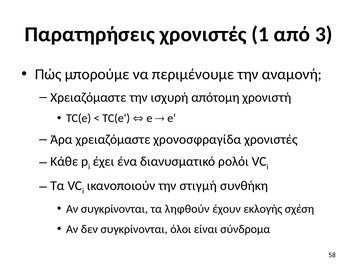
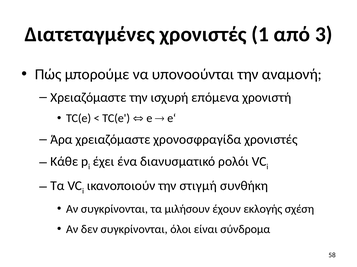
Παρατηρήσεις: Παρατηρήσεις -> Διατεταγμένες
περιμένουμε: περιμένουμε -> υπονοούνται
απότομη: απότομη -> επόμενα
ληφθούν: ληφθούν -> μιλήσουν
